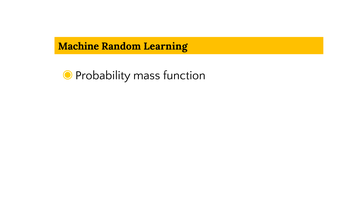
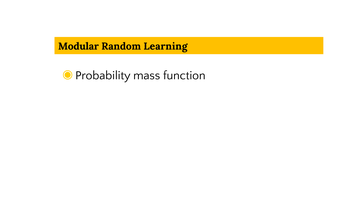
Machine: Machine -> Modular
